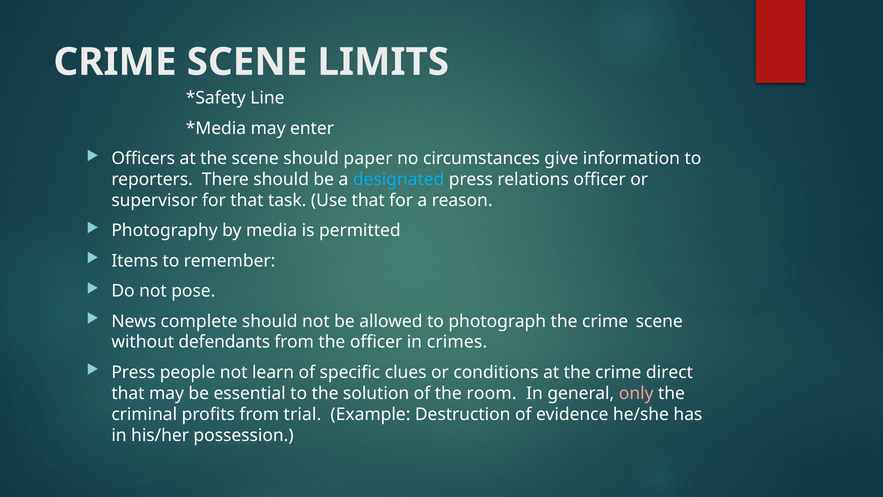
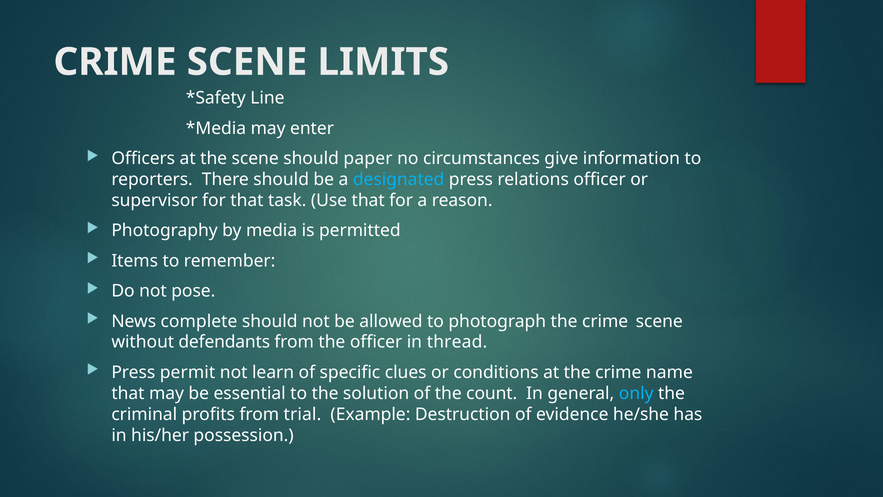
crimes: crimes -> thread
people: people -> permit
direct: direct -> name
room: room -> count
only colour: pink -> light blue
